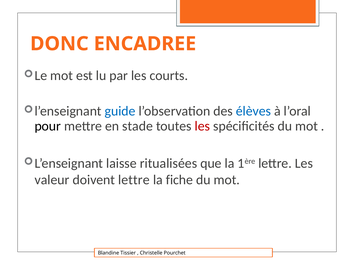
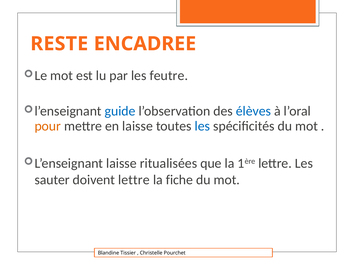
DONC: DONC -> RESTE
courts: courts -> feutre
pour colour: black -> orange
en stade: stade -> laisse
les at (202, 126) colour: red -> blue
valeur: valeur -> sauter
